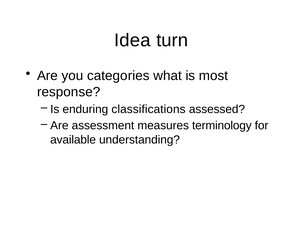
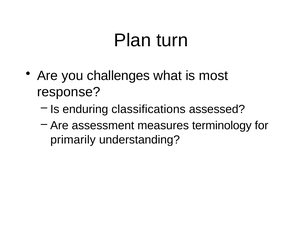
Idea: Idea -> Plan
categories: categories -> challenges
available: available -> primarily
